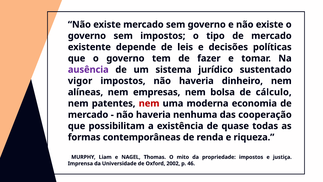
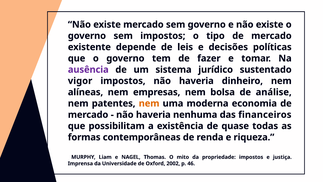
cálculo: cálculo -> análise
nem at (149, 103) colour: red -> orange
cooperação: cooperação -> financeiros
